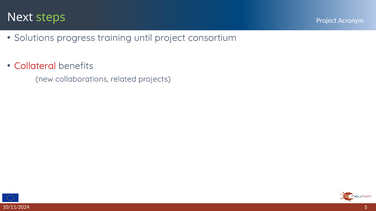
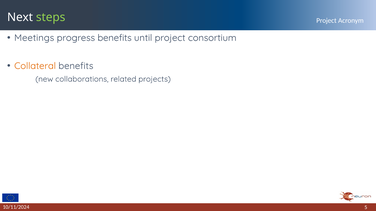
Solutions: Solutions -> Meetings
progress training: training -> benefits
Collateral colour: red -> orange
